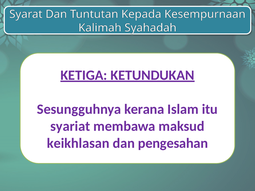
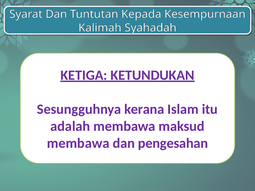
syariat: syariat -> adalah
keikhlasan at (78, 143): keikhlasan -> membawa
